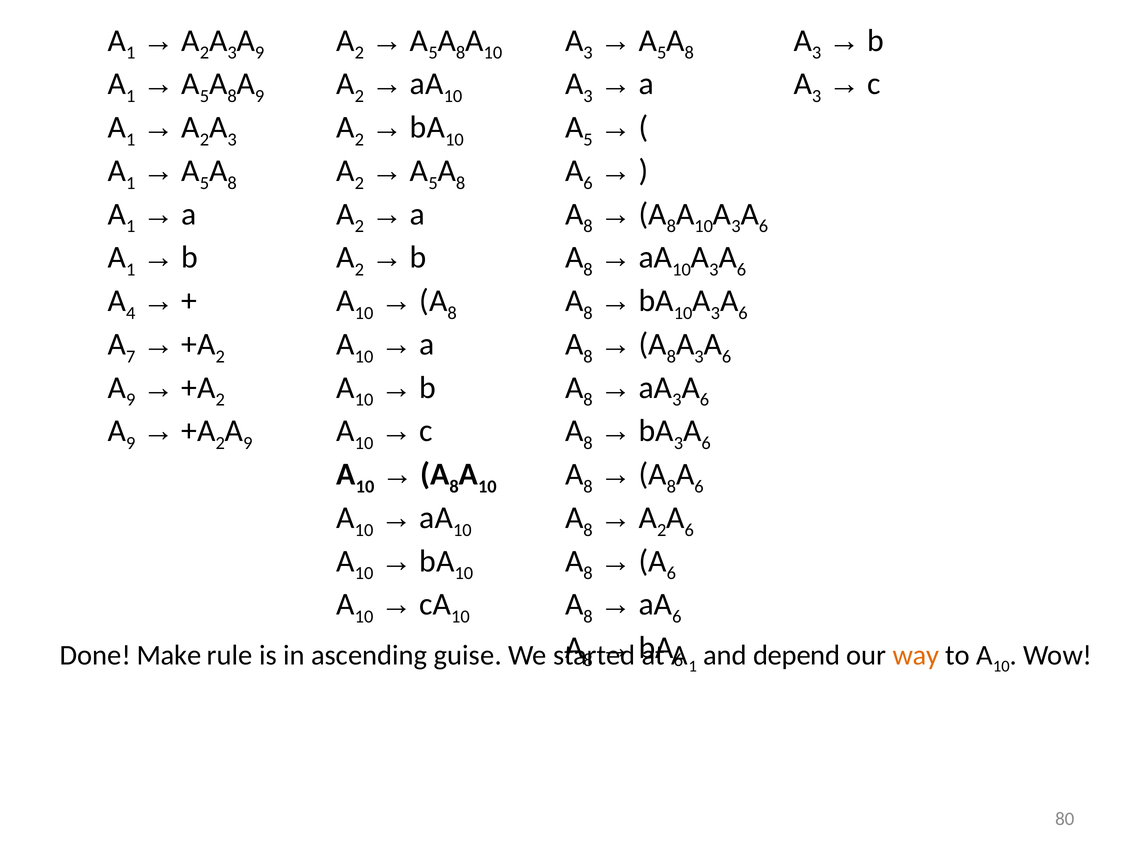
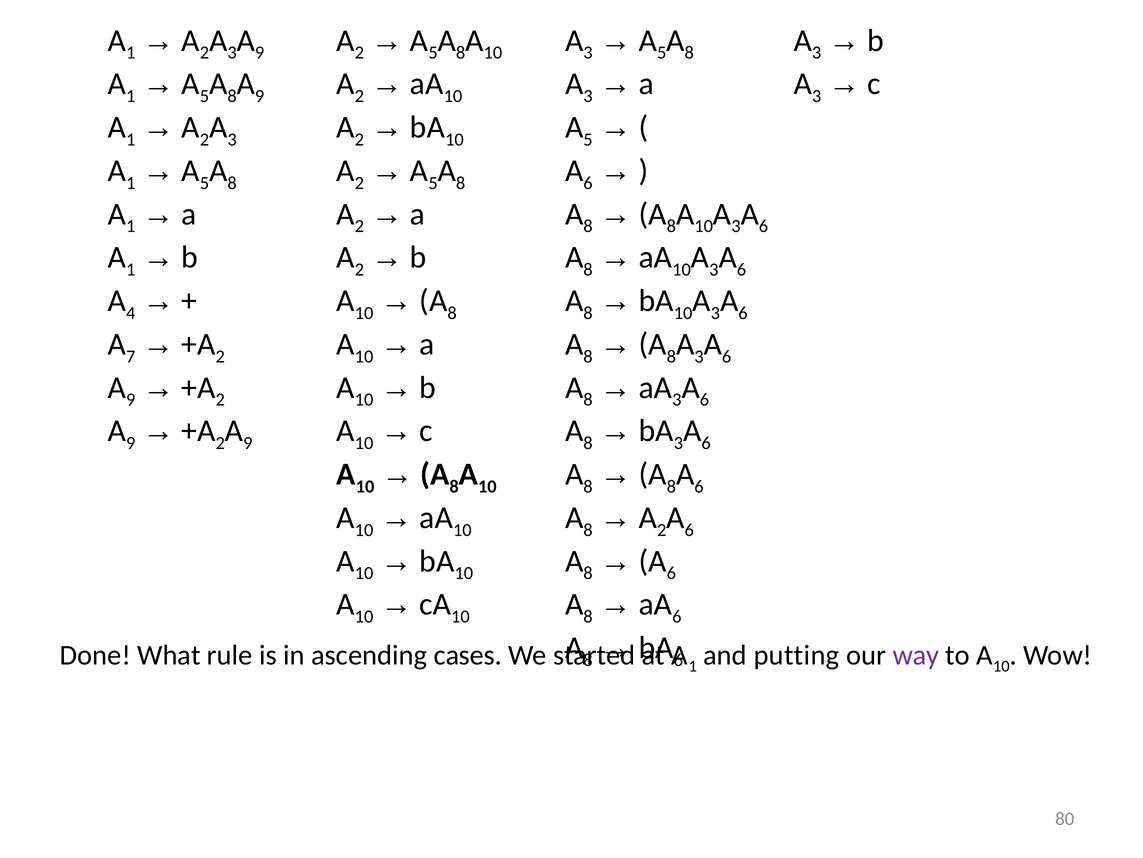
Make: Make -> What
guise: guise -> cases
depend: depend -> putting
way colour: orange -> purple
